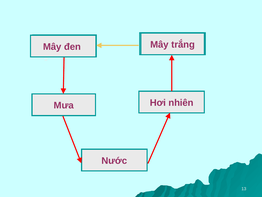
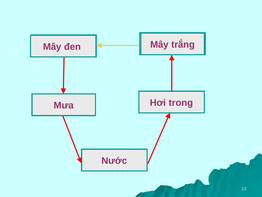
nhiên: nhiên -> trong
